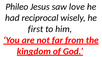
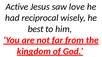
Phileo: Phileo -> Active
first: first -> best
